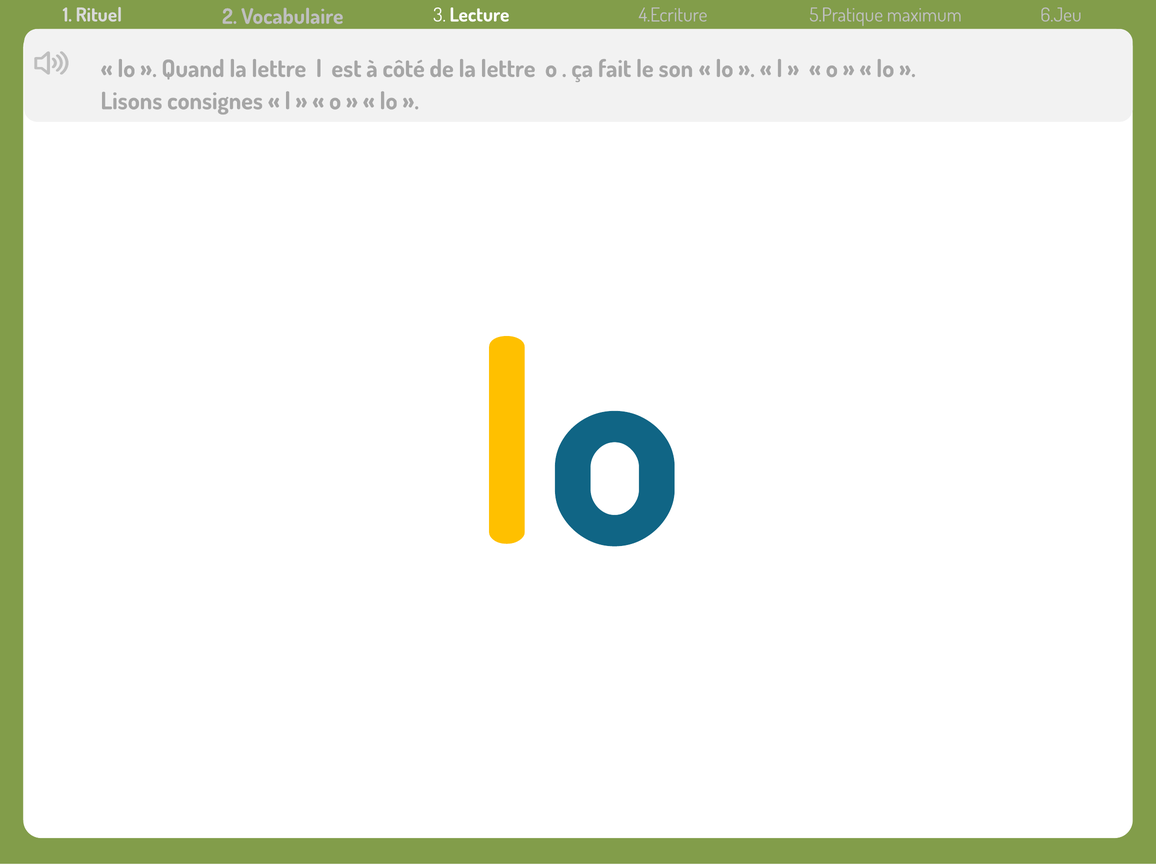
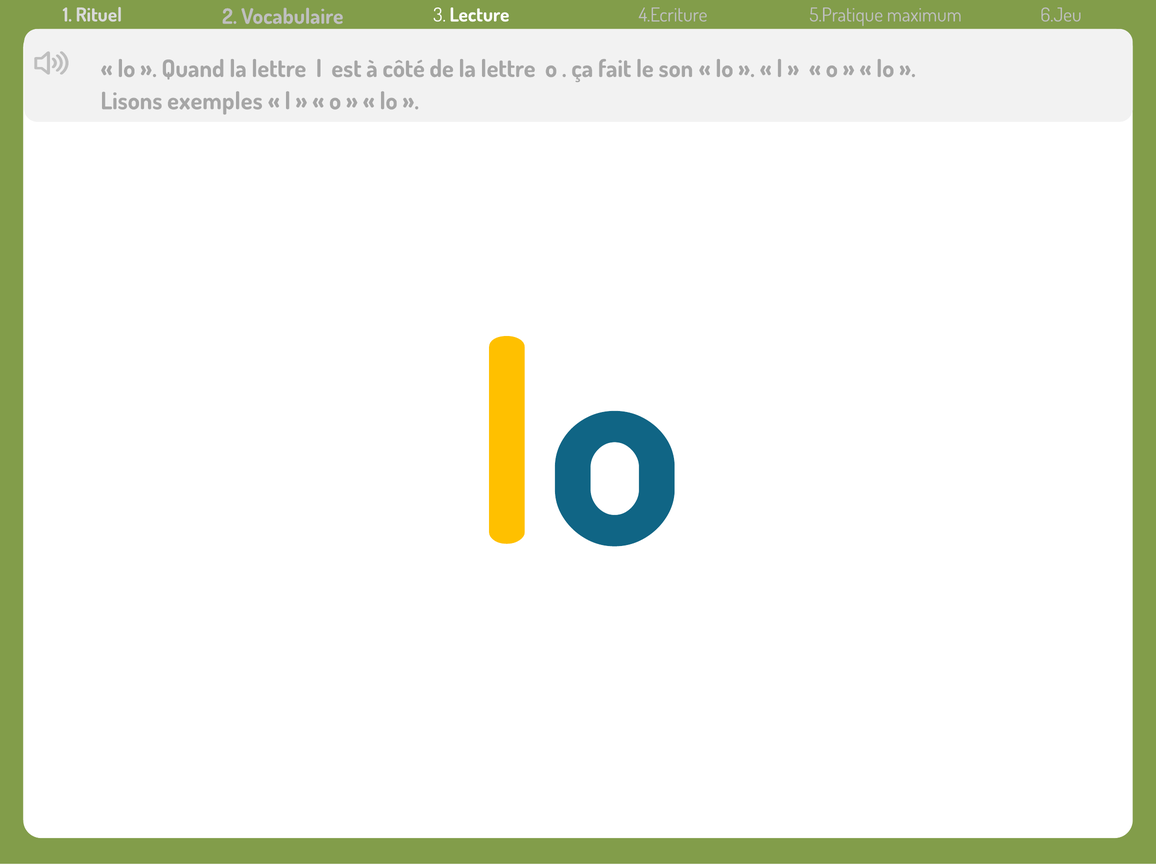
consignes: consignes -> exemples
